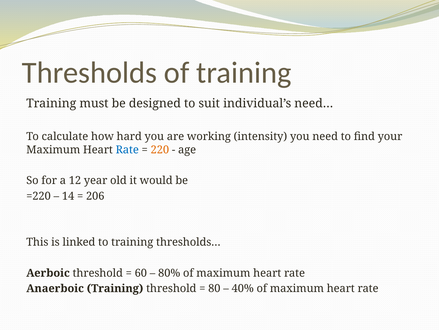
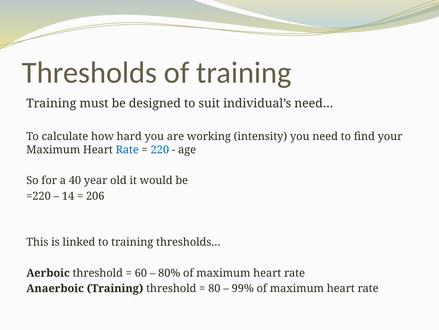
220 colour: orange -> blue
12: 12 -> 40
40%: 40% -> 99%
